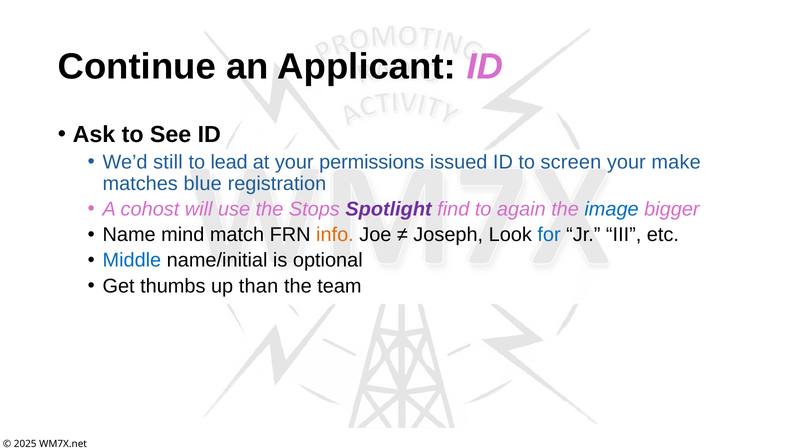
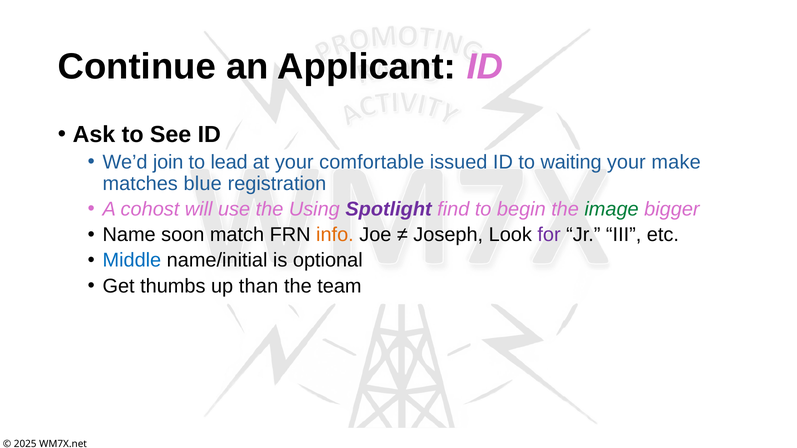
still: still -> join
permissions: permissions -> comfortable
screen: screen -> waiting
Stops: Stops -> Using
again: again -> begin
image colour: blue -> green
mind: mind -> soon
for colour: blue -> purple
